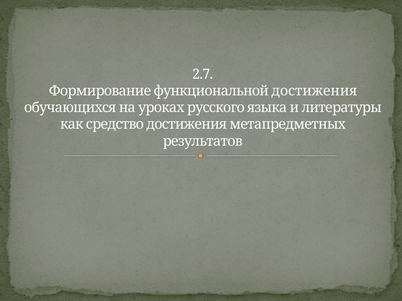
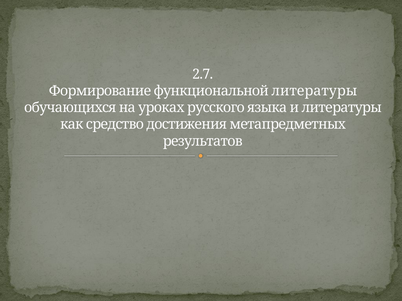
функциональной достижения: достижения -> литературы
